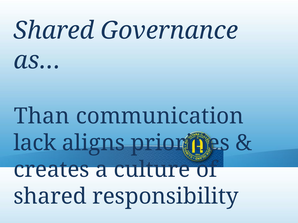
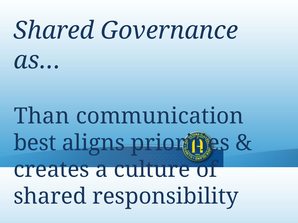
lack: lack -> best
